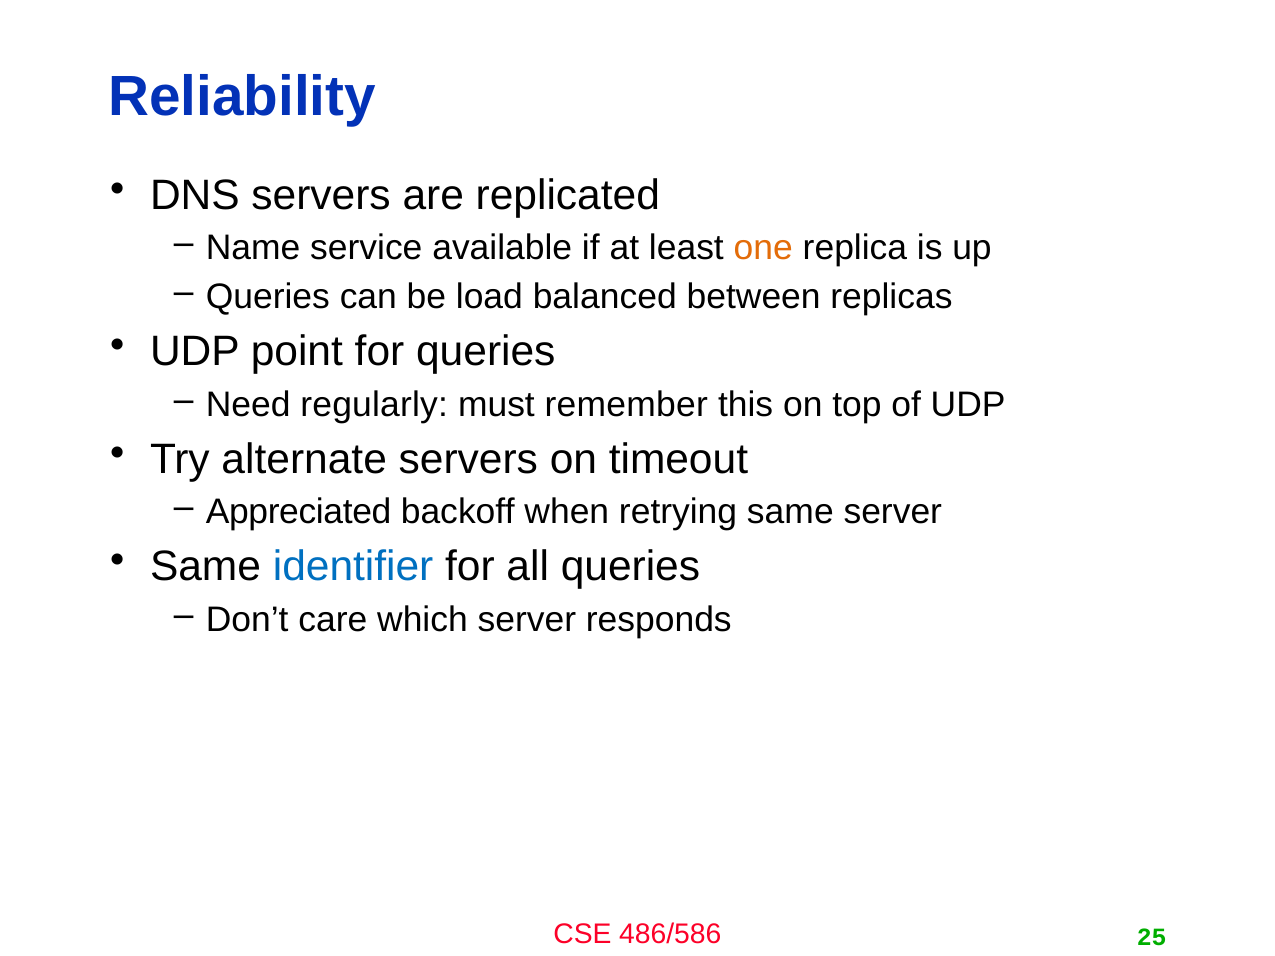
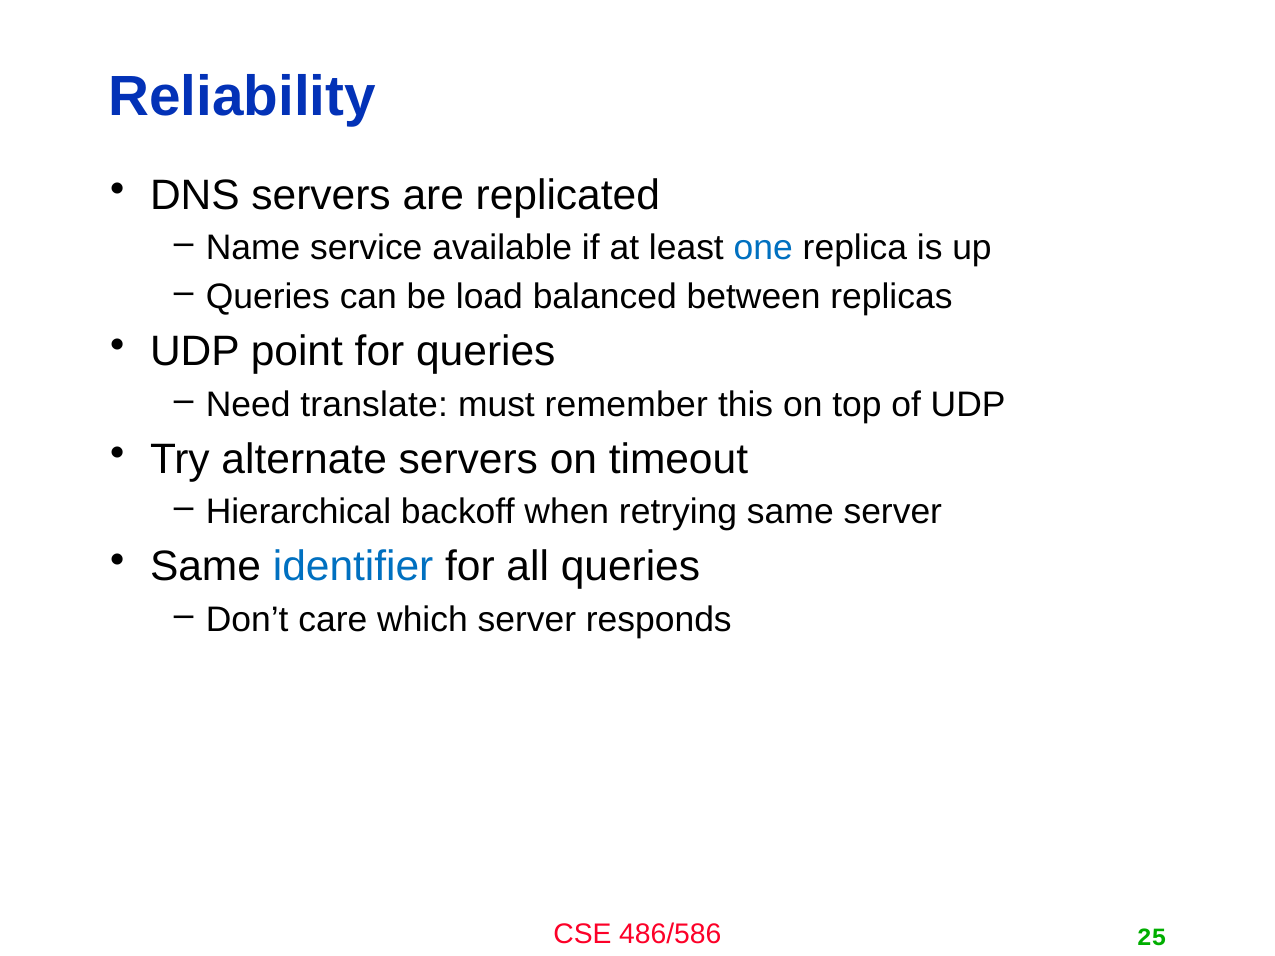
one colour: orange -> blue
regularly: regularly -> translate
Appreciated: Appreciated -> Hierarchical
